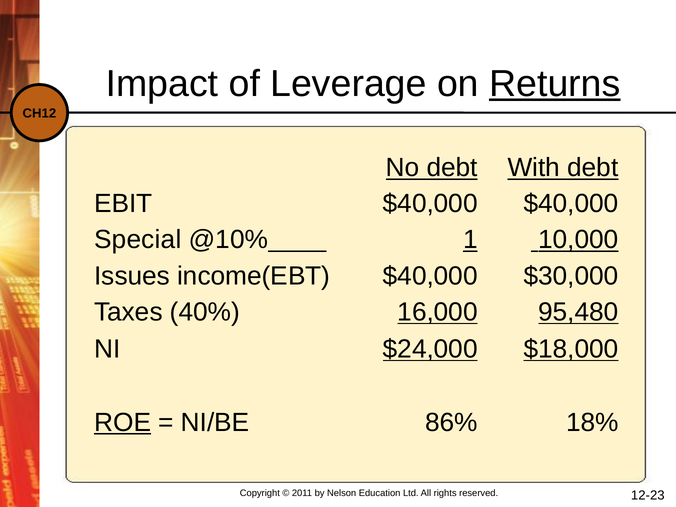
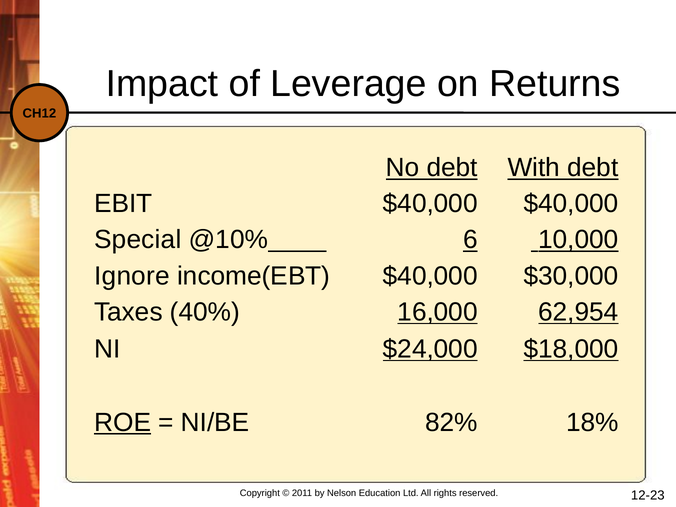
Returns underline: present -> none
1: 1 -> 6
Issues: Issues -> Ignore
95,480: 95,480 -> 62,954
86%: 86% -> 82%
